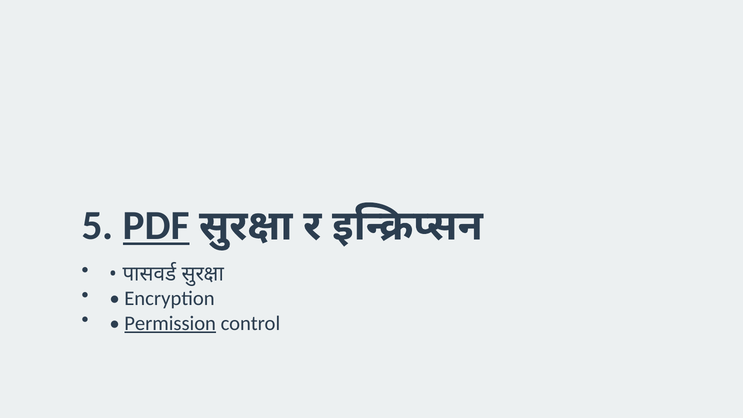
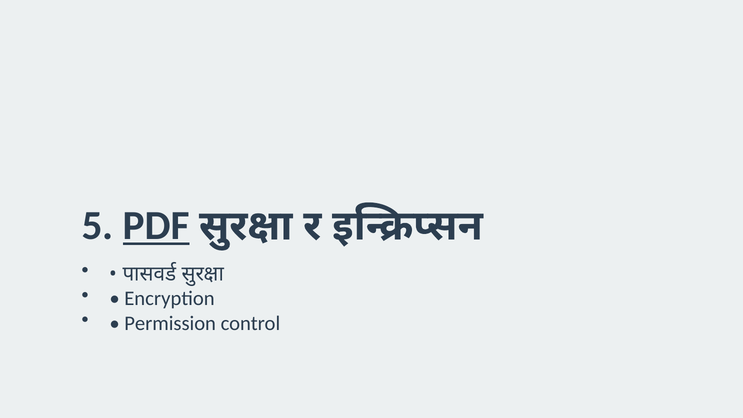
Permission underline: present -> none
